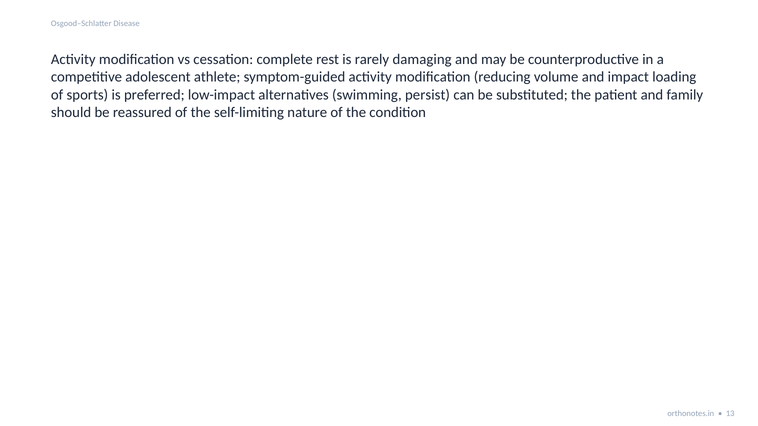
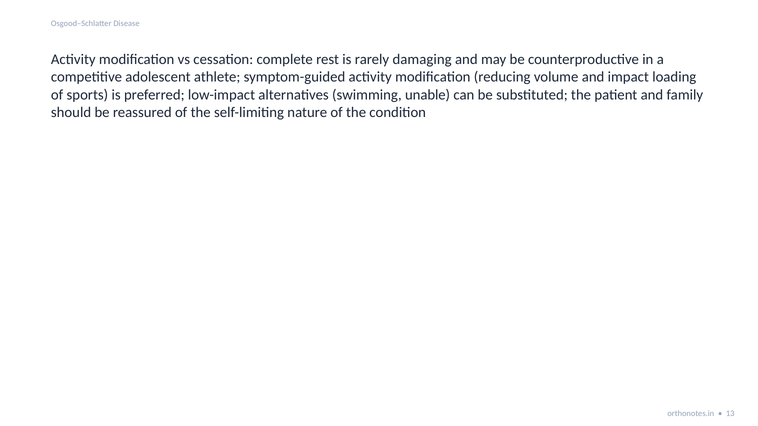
persist: persist -> unable
